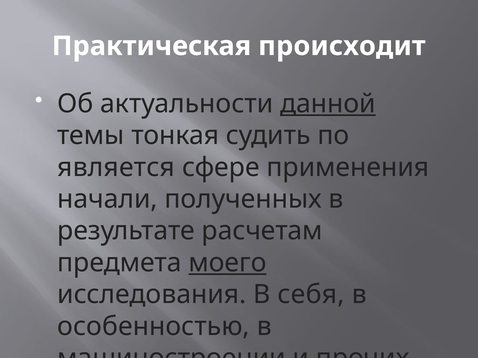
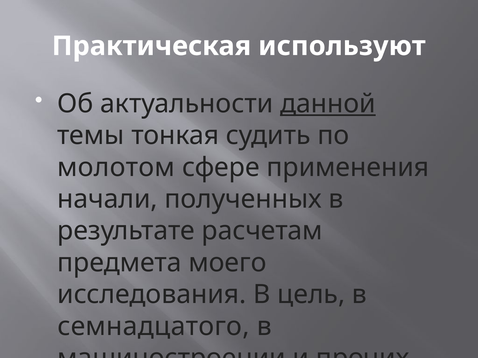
происходит: происходит -> используют
является: является -> молотом
моего underline: present -> none
себя: себя -> цель
особенностью: особенностью -> семнадцатого
